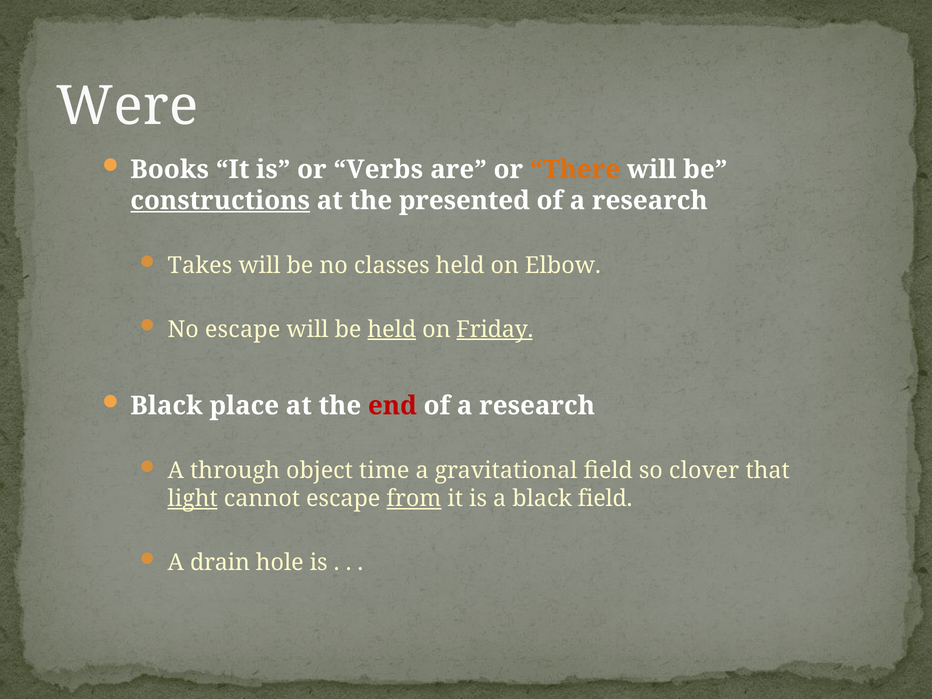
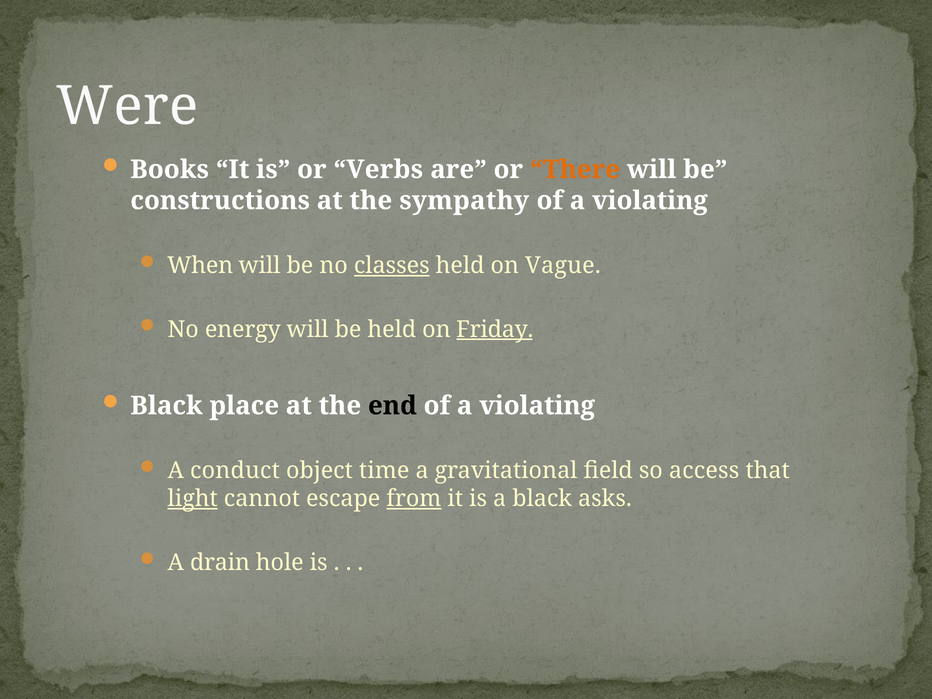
constructions underline: present -> none
presented: presented -> sympathy
research at (650, 201): research -> violating
Takes: Takes -> When
classes underline: none -> present
Elbow: Elbow -> Vague
No escape: escape -> energy
held at (392, 329) underline: present -> none
end colour: red -> black
research at (537, 406): research -> violating
through: through -> conduct
clover: clover -> access
black field: field -> asks
